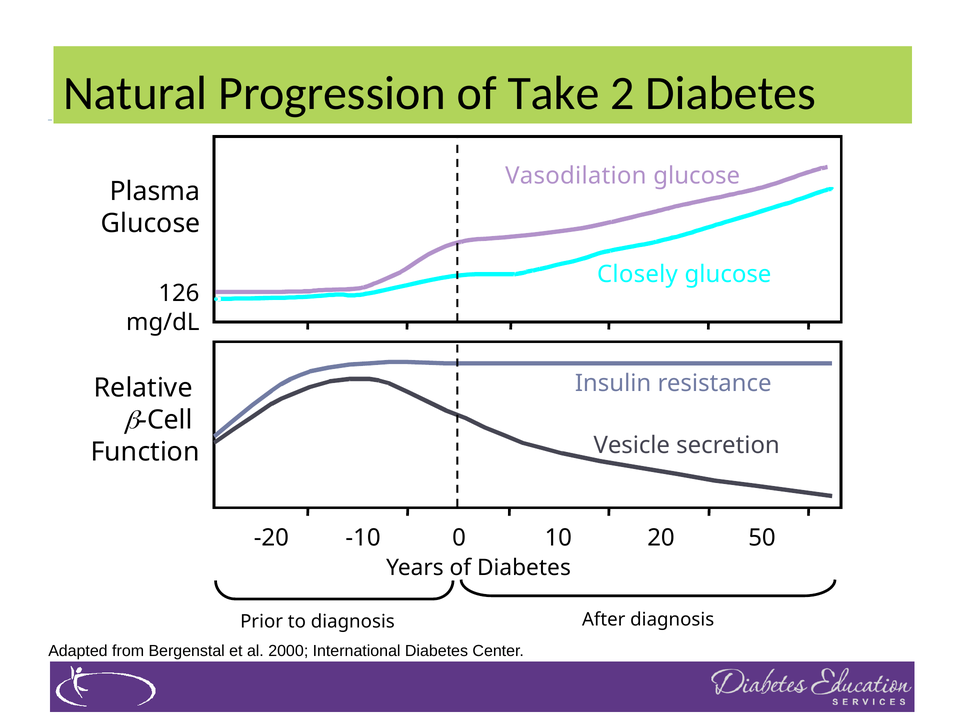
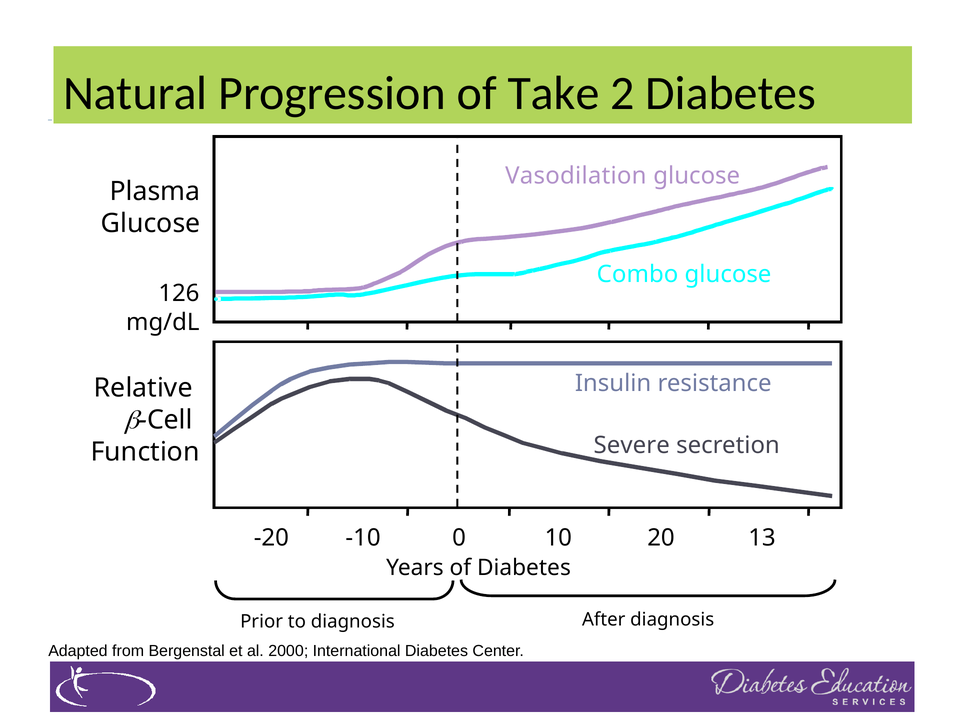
Closely: Closely -> Combo
Vesicle: Vesicle -> Severe
50: 50 -> 13
